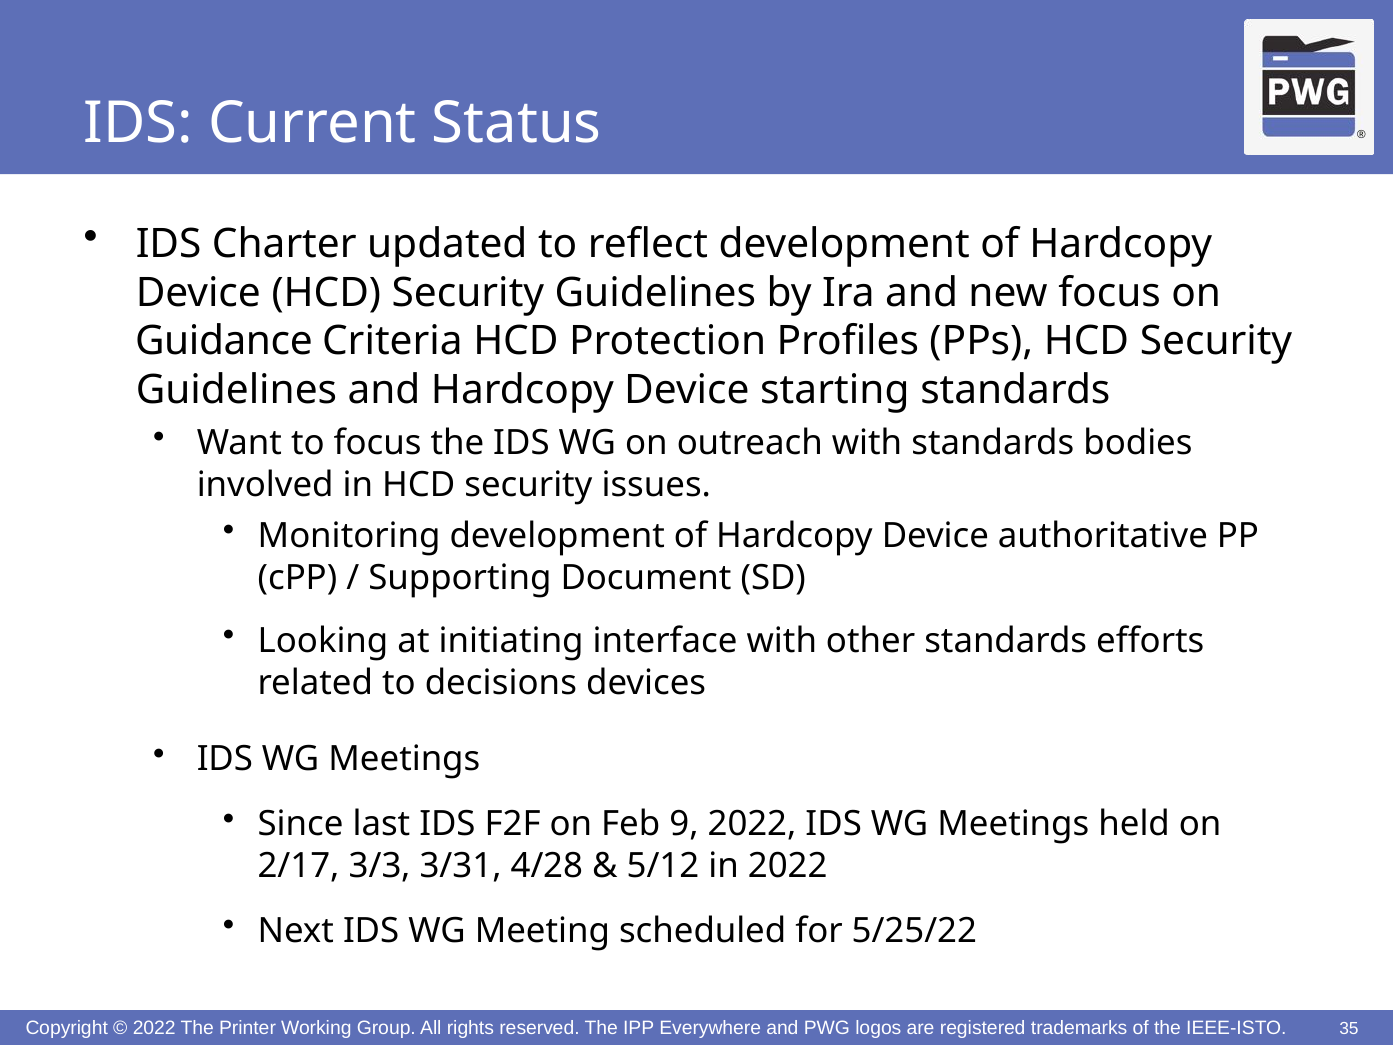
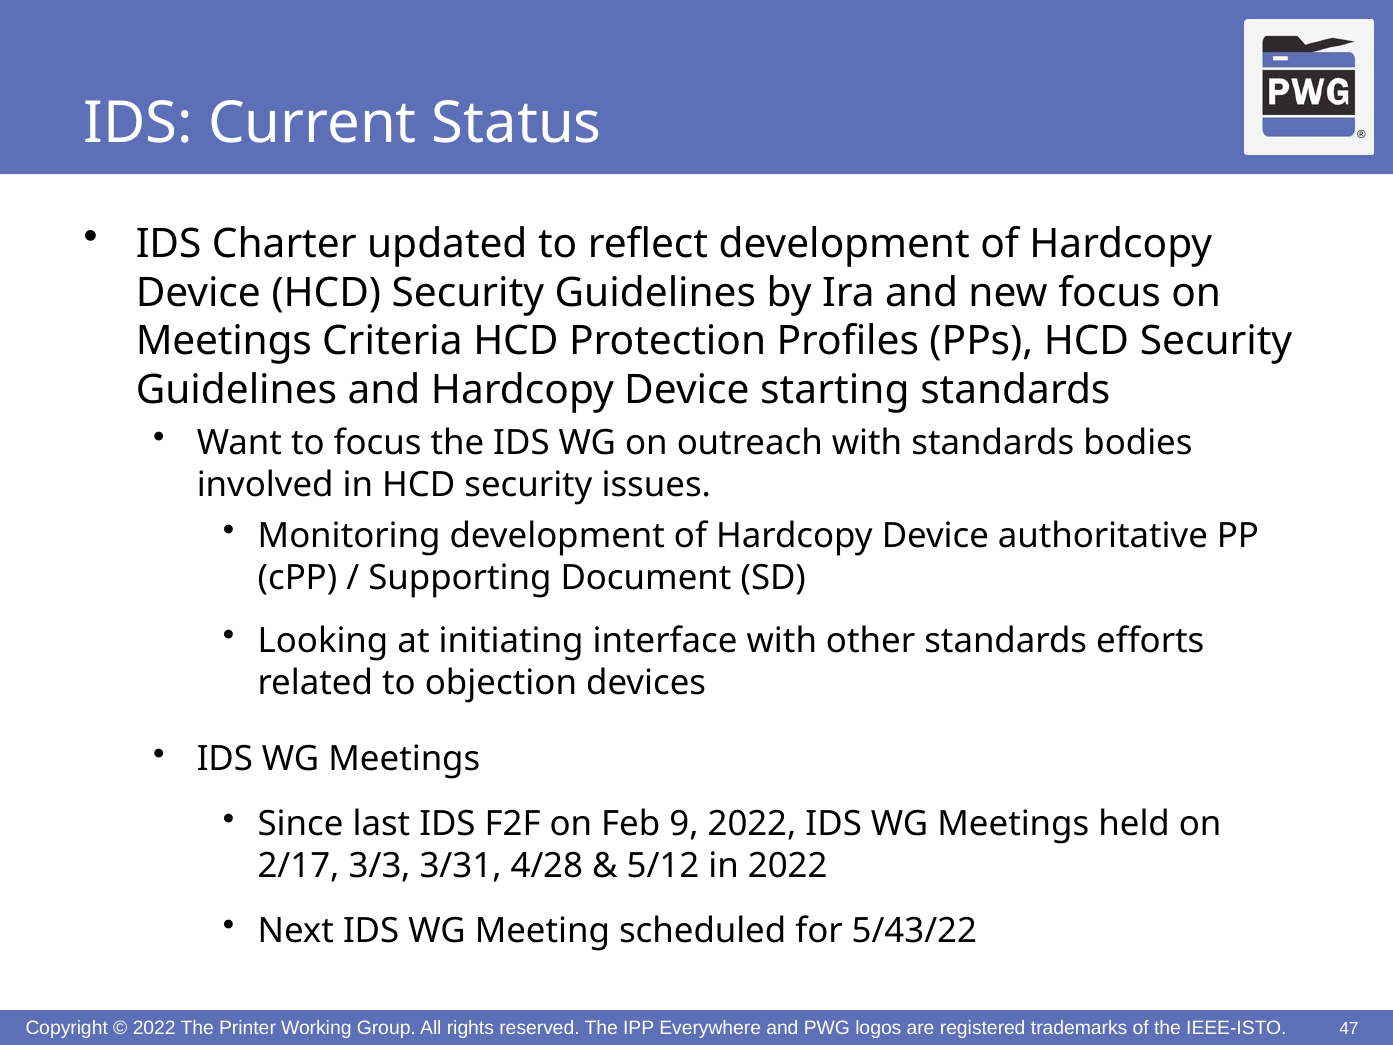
Guidance at (224, 341): Guidance -> Meetings
decisions: decisions -> objection
5/25/22: 5/25/22 -> 5/43/22
35: 35 -> 47
